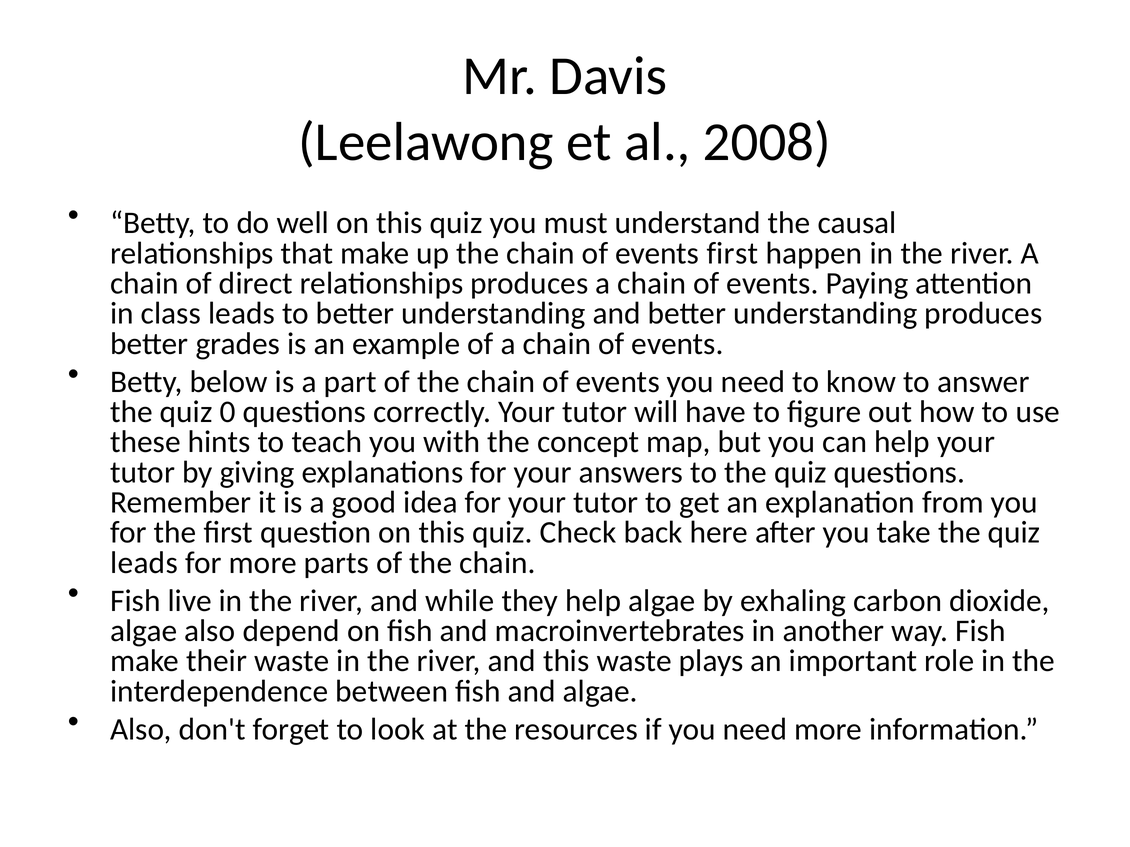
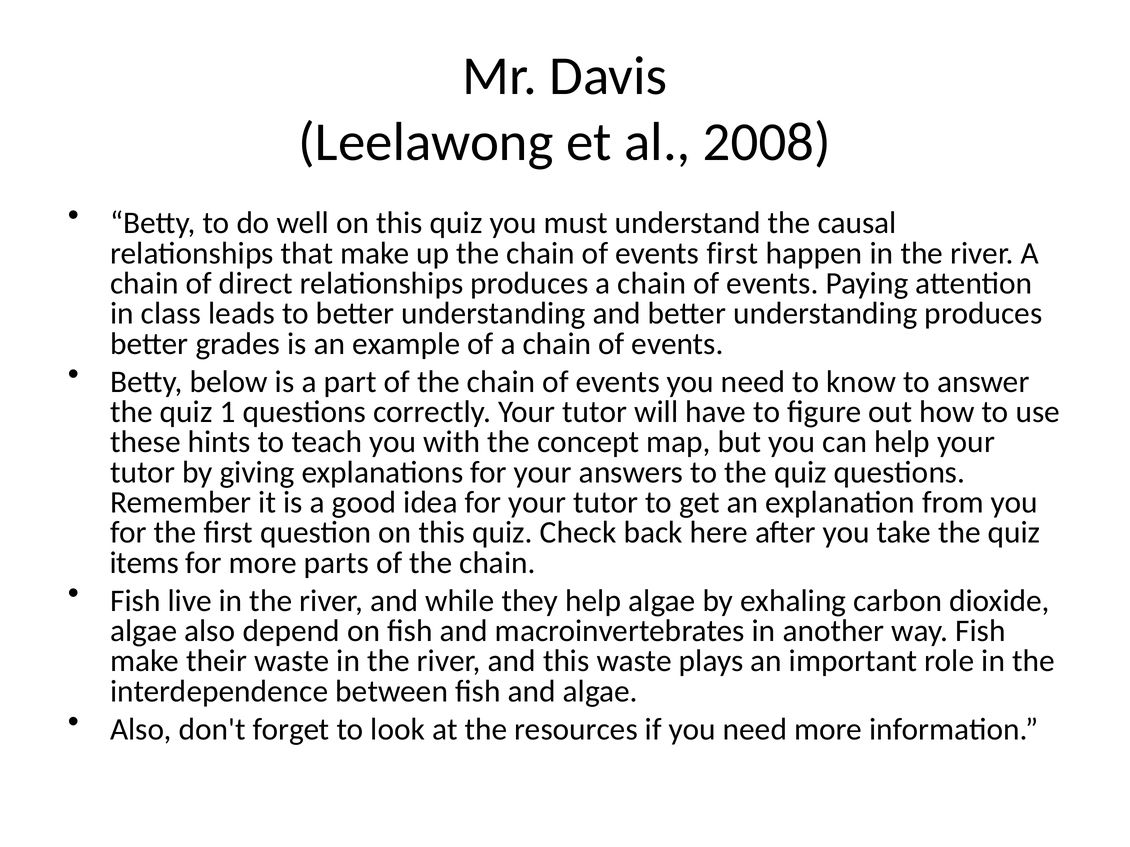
0: 0 -> 1
leads at (144, 563): leads -> items
